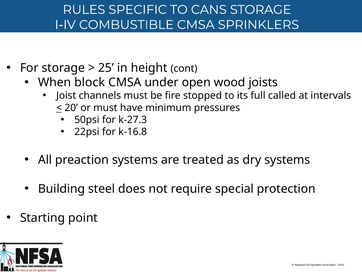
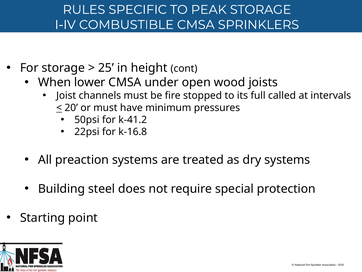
CANS: CANS -> PEAK
block: block -> lower
k-27.3: k-27.3 -> k-41.2
